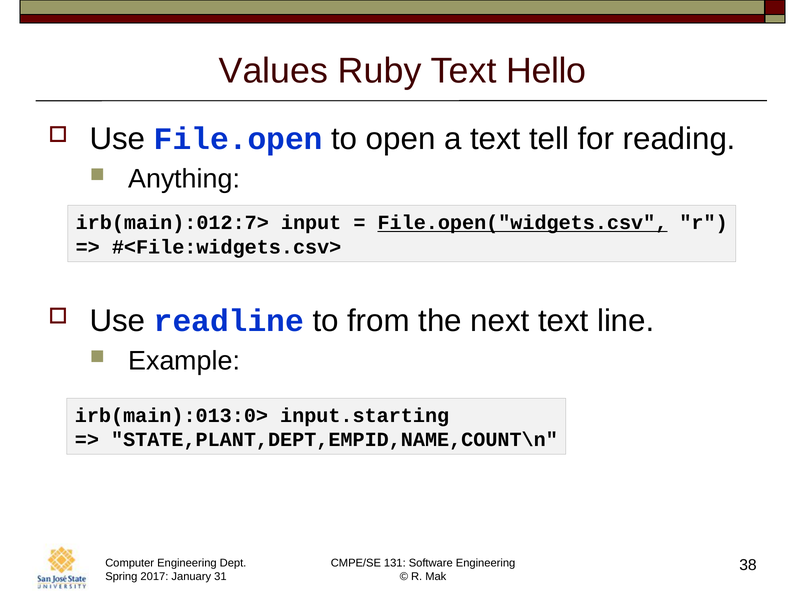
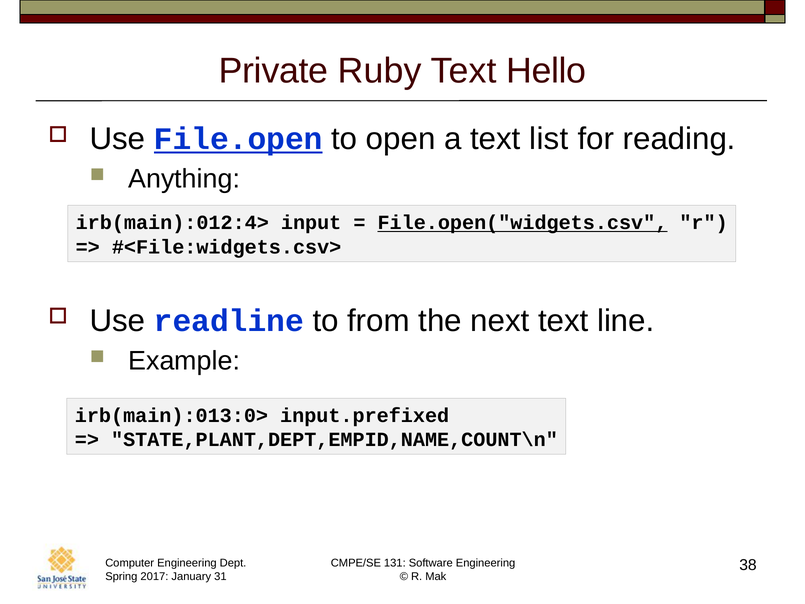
Values: Values -> Private
File.open underline: none -> present
tell: tell -> list
irb(main):012:7>: irb(main):012:7> -> irb(main):012:4>
input.starting: input.starting -> input.prefixed
